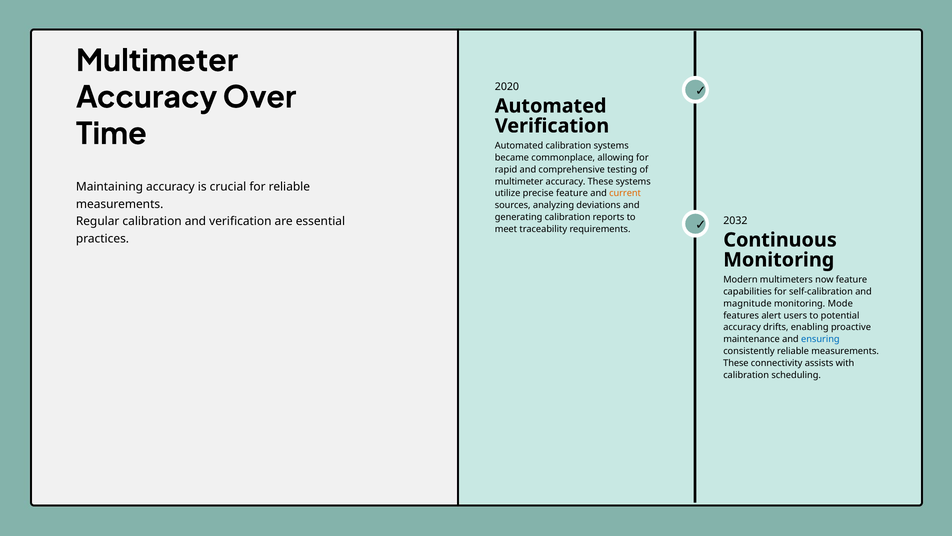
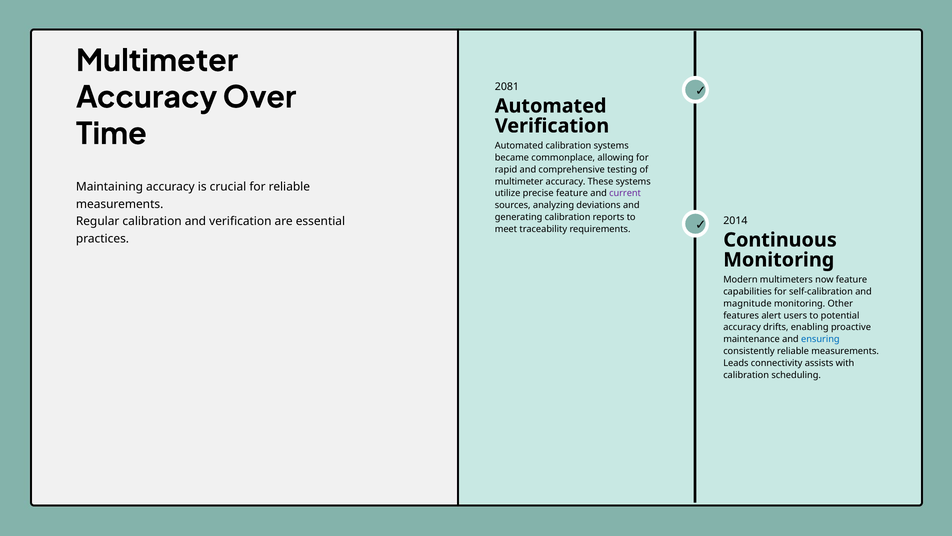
2020: 2020 -> 2081
current colour: orange -> purple
2032: 2032 -> 2014
Mode: Mode -> Other
These at (736, 363): These -> Leads
